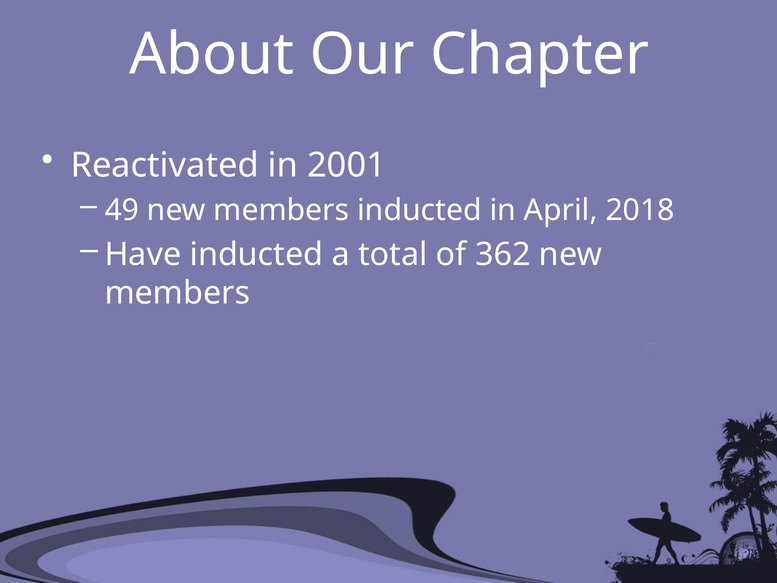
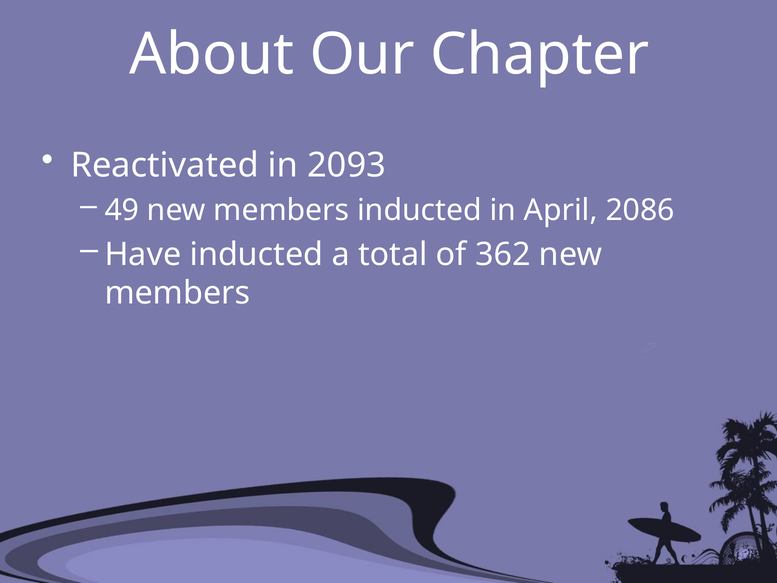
2001: 2001 -> 2093
2018: 2018 -> 2086
